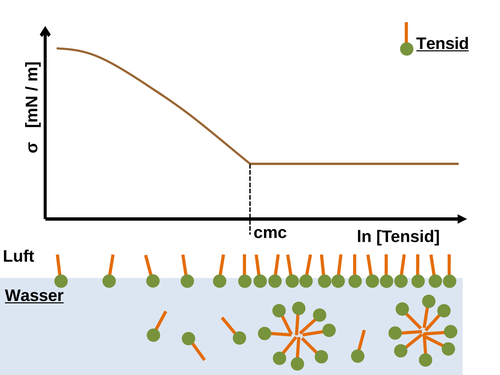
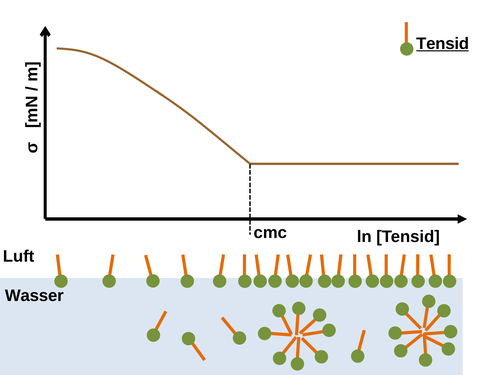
Wasser underline: present -> none
